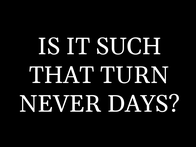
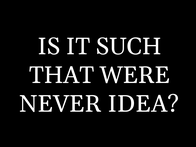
TURN: TURN -> WERE
DAYS: DAYS -> IDEA
